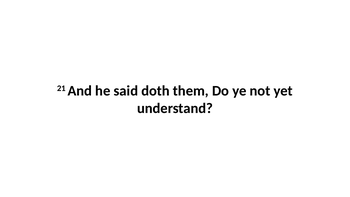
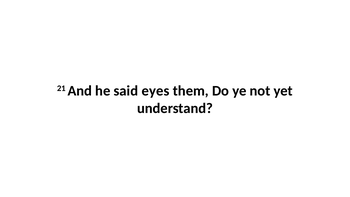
doth: doth -> eyes
